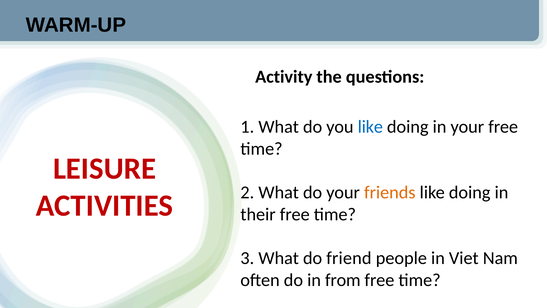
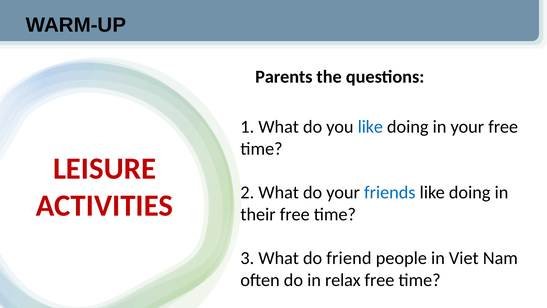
Activity: Activity -> Parents
friends colour: orange -> blue
from: from -> relax
